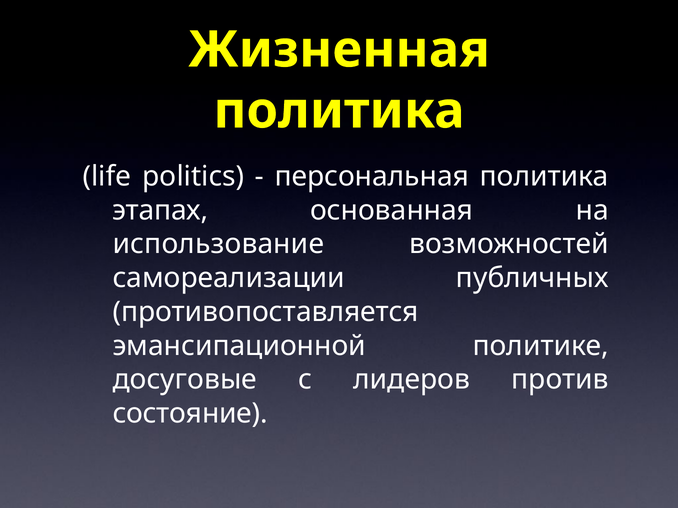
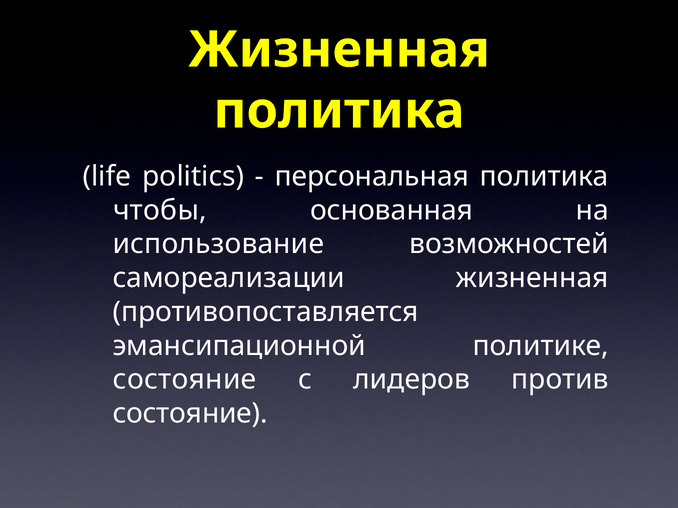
этапах: этапах -> чтобы
самореализации публичных: публичных -> жизненная
досуговые at (185, 380): досуговые -> состояние
